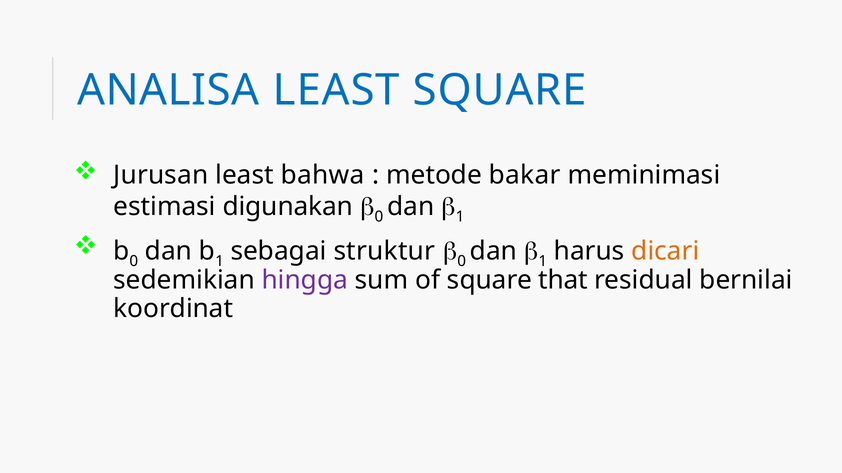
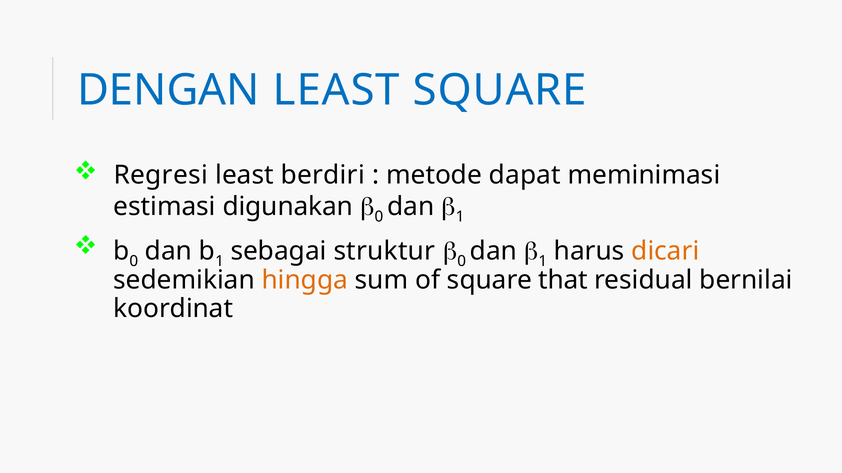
ANALISA: ANALISA -> DENGAN
Jurusan: Jurusan -> Regresi
bahwa: bahwa -> berdiri
bakar: bakar -> dapat
hingga colour: purple -> orange
